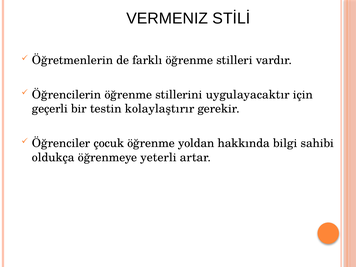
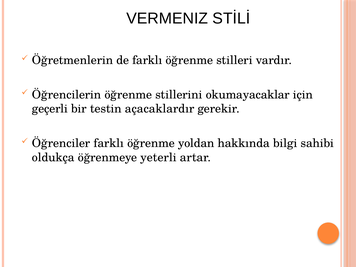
uygulayacaktır: uygulayacaktır -> okumayacaklar
kolaylaştırır: kolaylaştırır -> açacaklardır
Öğrenciler çocuk: çocuk -> farklı
